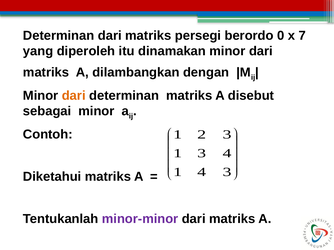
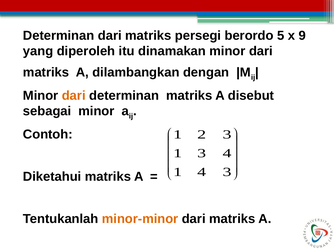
0: 0 -> 5
7: 7 -> 9
minor-minor colour: purple -> orange
